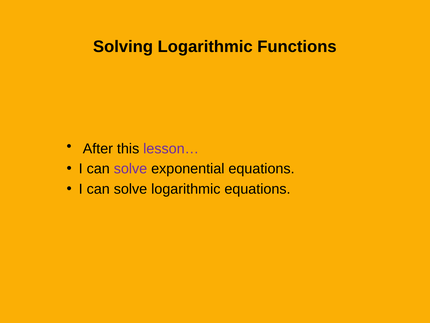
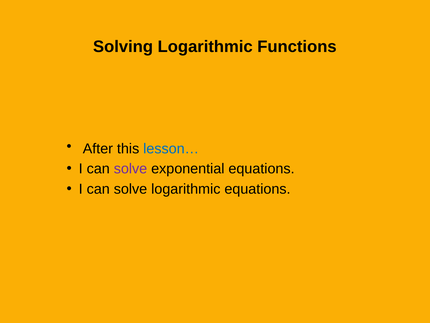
lesson… colour: purple -> blue
